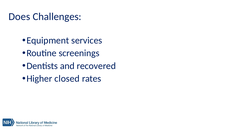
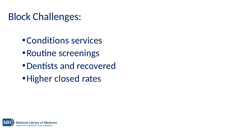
Does: Does -> Block
Equipment: Equipment -> Conditions
